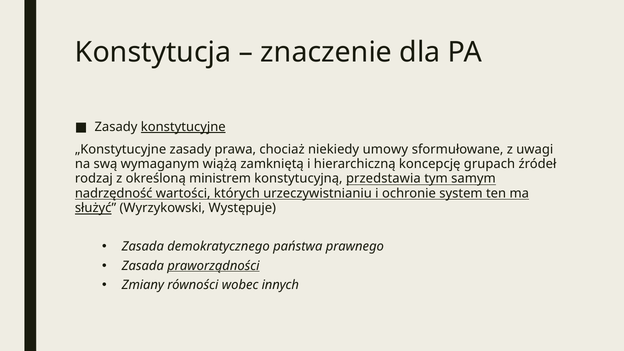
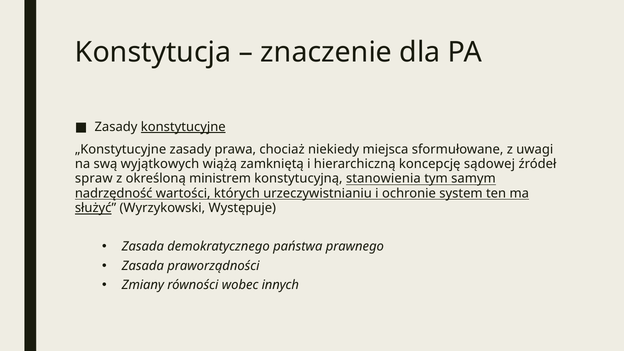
umowy: umowy -> miejsca
wymaganym: wymaganym -> wyjątkowych
grupach: grupach -> sądowej
rodzaj: rodzaj -> spraw
przedstawia: przedstawia -> stanowienia
praworządności underline: present -> none
